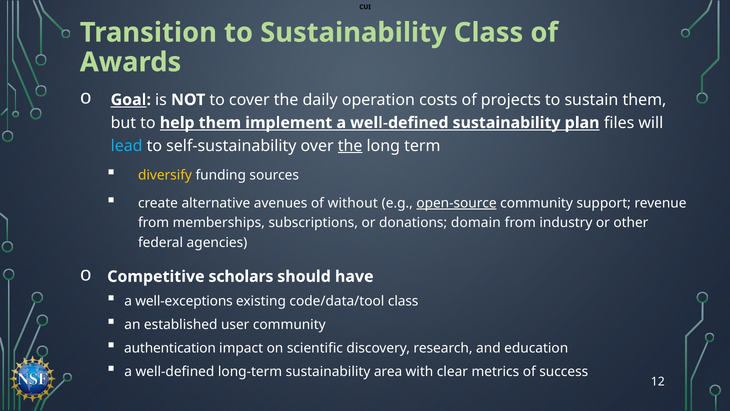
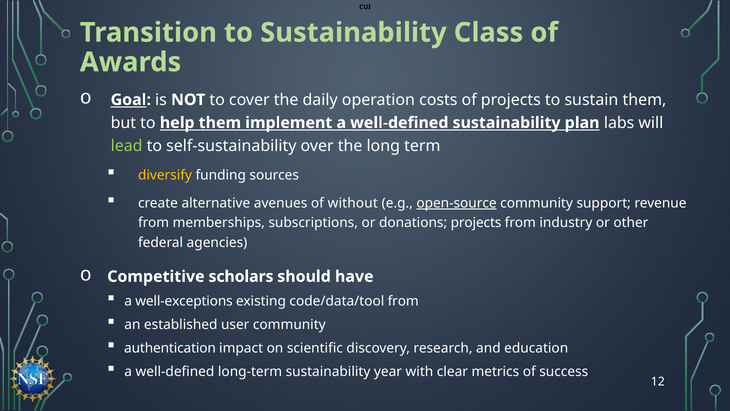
files: files -> labs
lead colour: light blue -> light green
the at (350, 146) underline: present -> none
donations domain: domain -> projects
code/data/tool class: class -> from
area: area -> year
